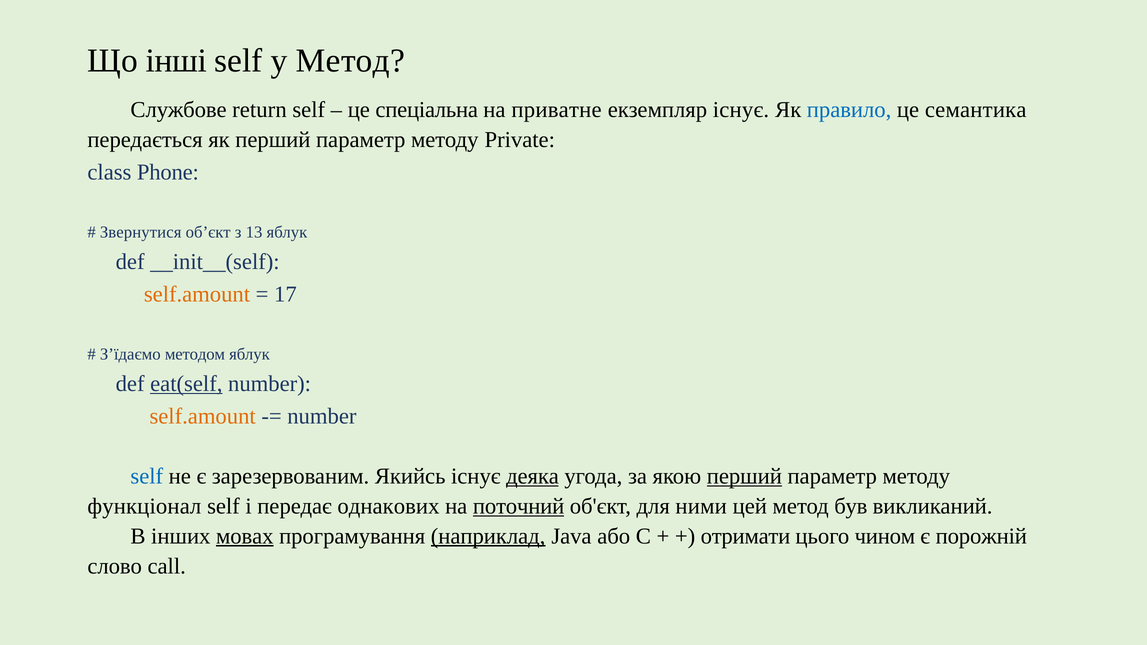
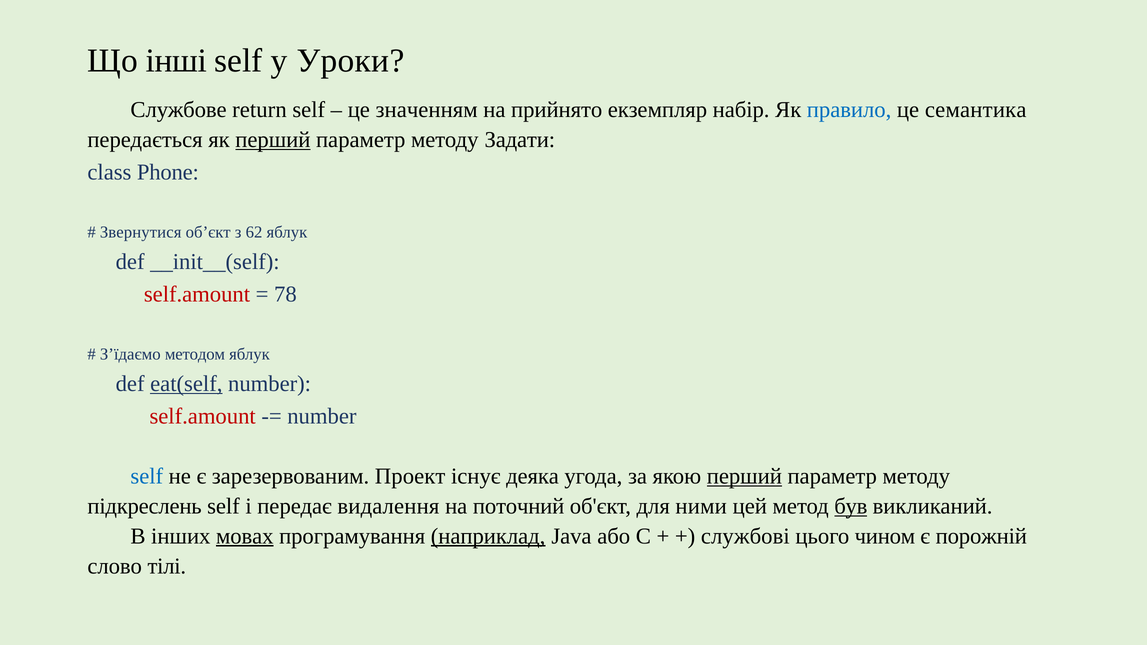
у Метод: Метод -> Уроки
спеціальна: спеціальна -> значенням
приватне: приватне -> прийнято
екземпляр існує: існує -> набір
перший at (273, 140) underline: none -> present
Private: Private -> Задати
13: 13 -> 62
self.amount at (197, 295) colour: orange -> red
17: 17 -> 78
self.amount at (203, 417) colour: orange -> red
Якийсь: Якийсь -> Проект
деяка underline: present -> none
функціонал: функціонал -> підкреслень
однакових: однакових -> видалення
поточний underline: present -> none
був underline: none -> present
отримати: отримати -> службові
call: call -> тілі
